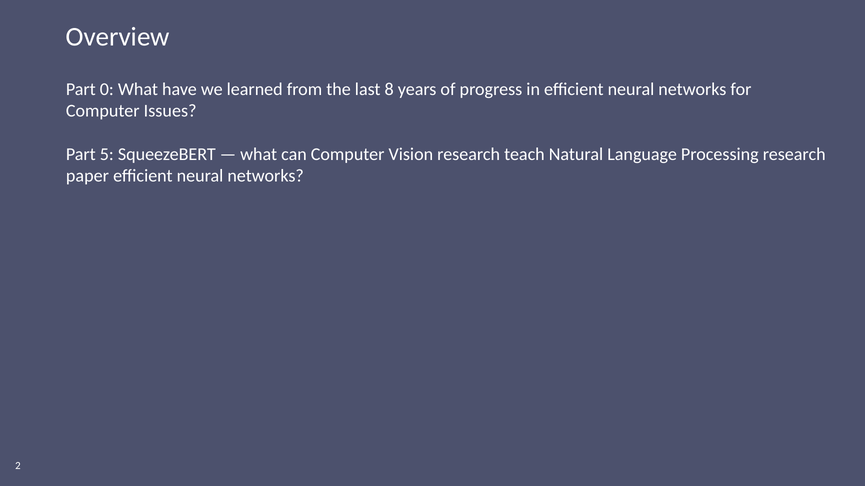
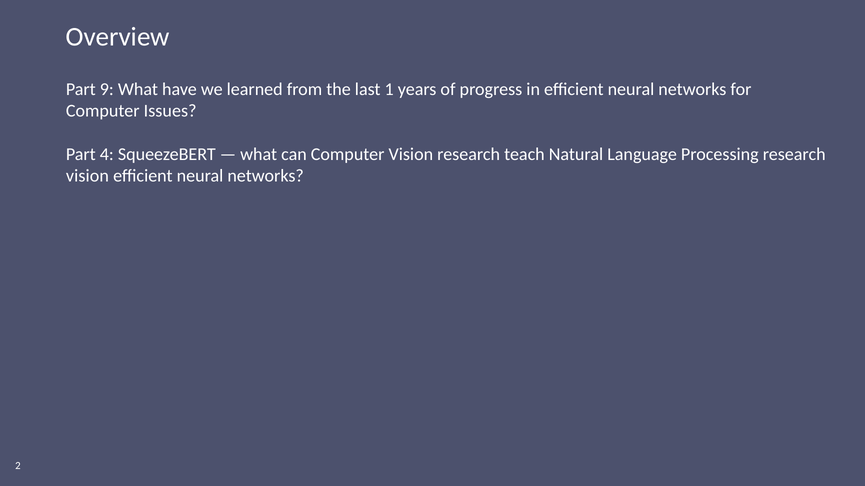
0: 0 -> 9
8: 8 -> 1
5: 5 -> 4
paper at (87, 176): paper -> vision
